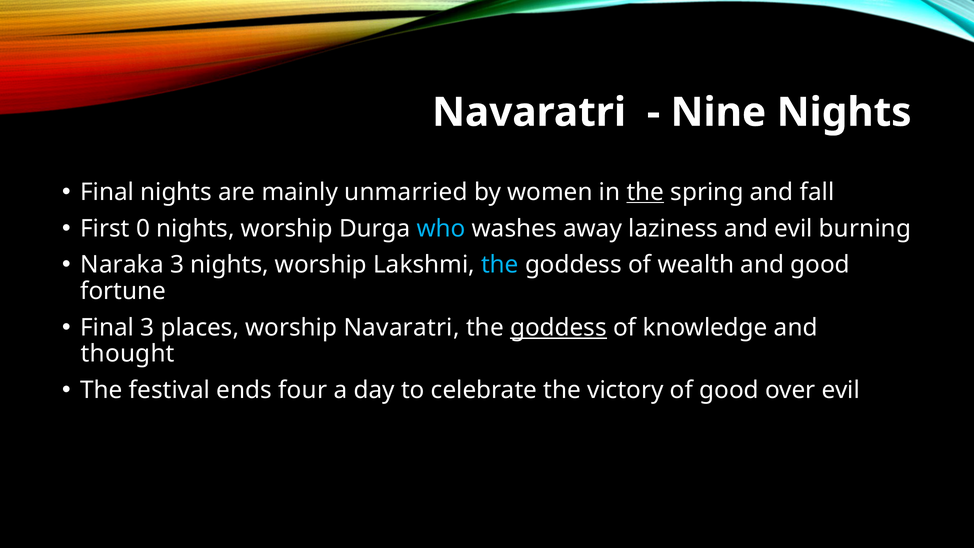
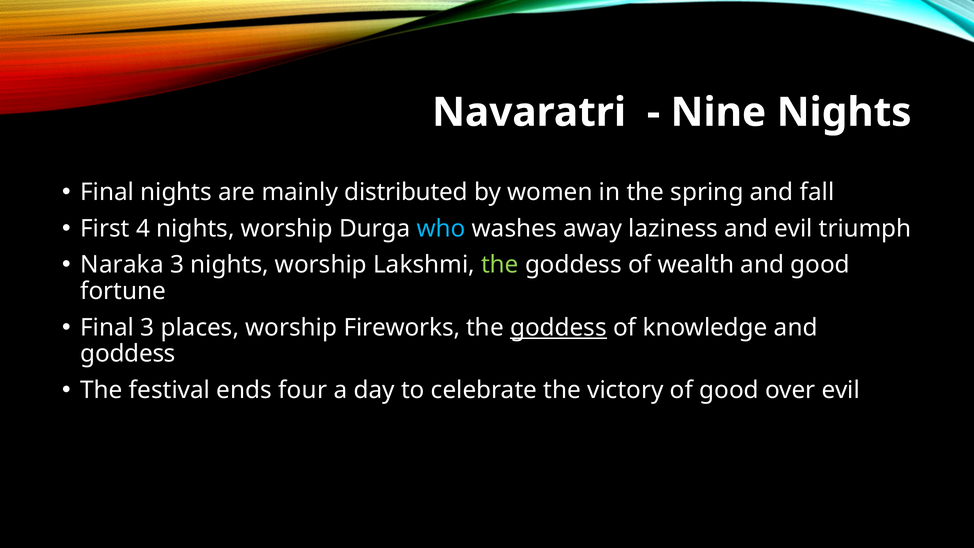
unmarried: unmarried -> distributed
the at (645, 192) underline: present -> none
0: 0 -> 4
burning: burning -> triumph
the at (500, 265) colour: light blue -> light green
worship Navaratri: Navaratri -> Fireworks
thought at (128, 354): thought -> goddess
